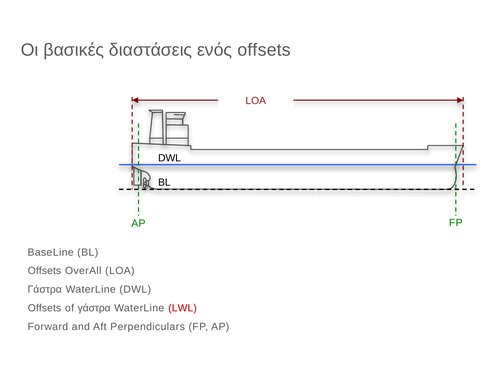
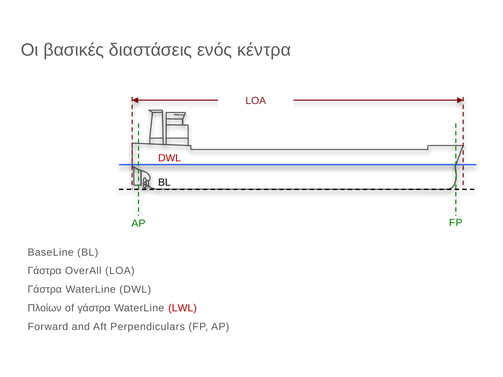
ενός offsets: offsets -> κέντρα
DWL at (170, 158) colour: black -> red
Offsets at (44, 271): Offsets -> Γάστρα
Offsets at (44, 308): Offsets -> Πλοίων
